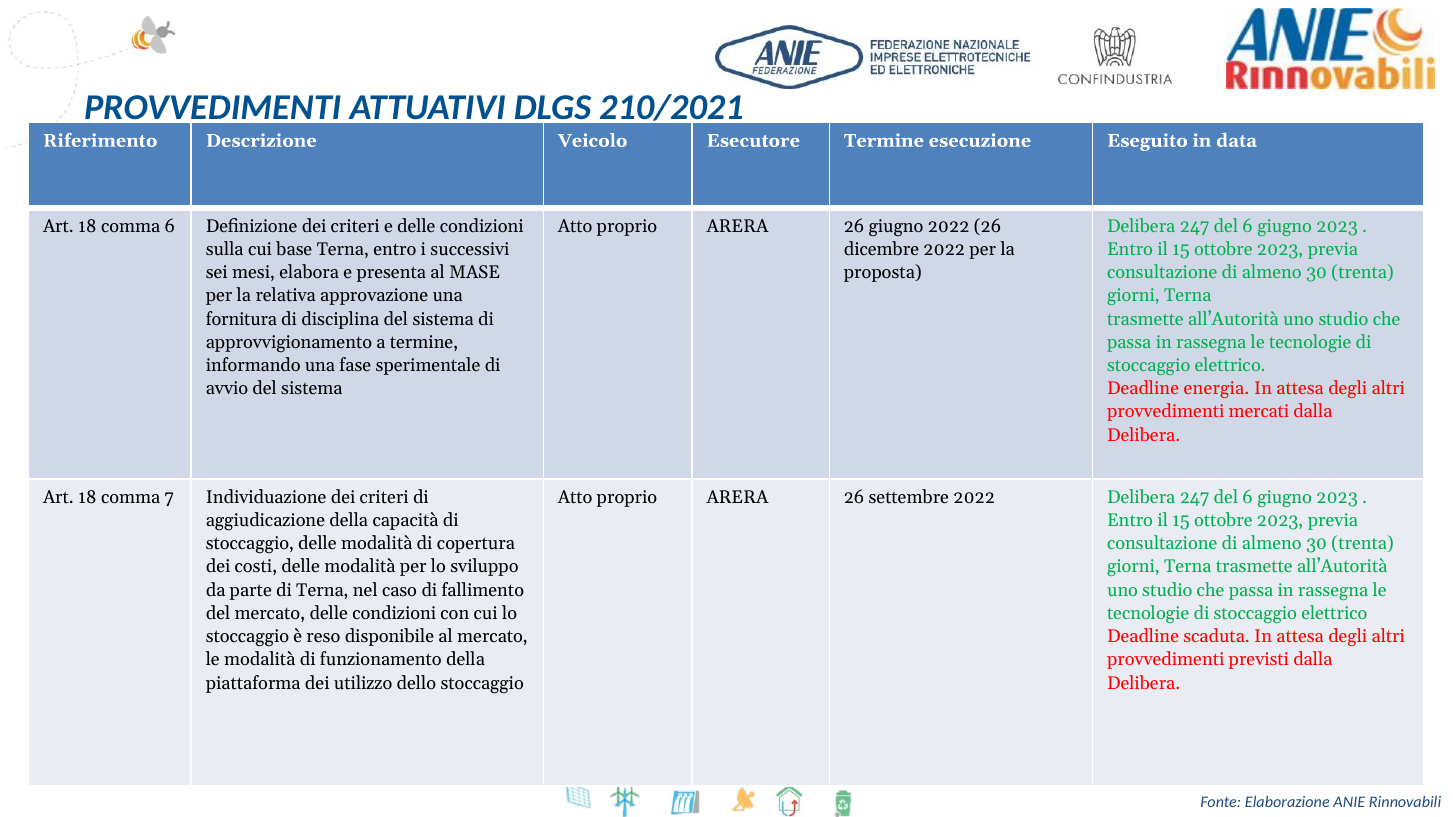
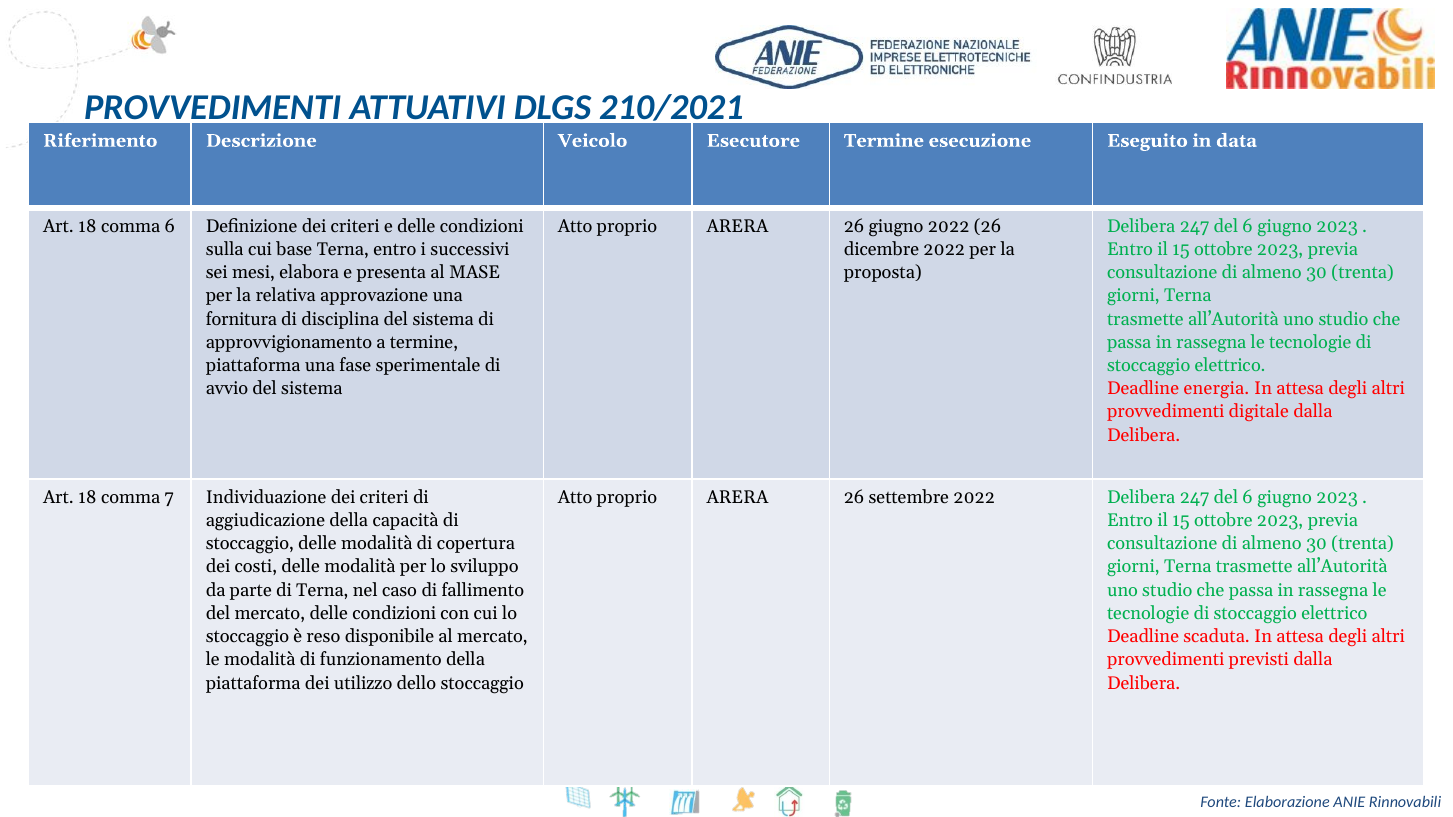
informando at (253, 366): informando -> piattaforma
mercati: mercati -> digitale
